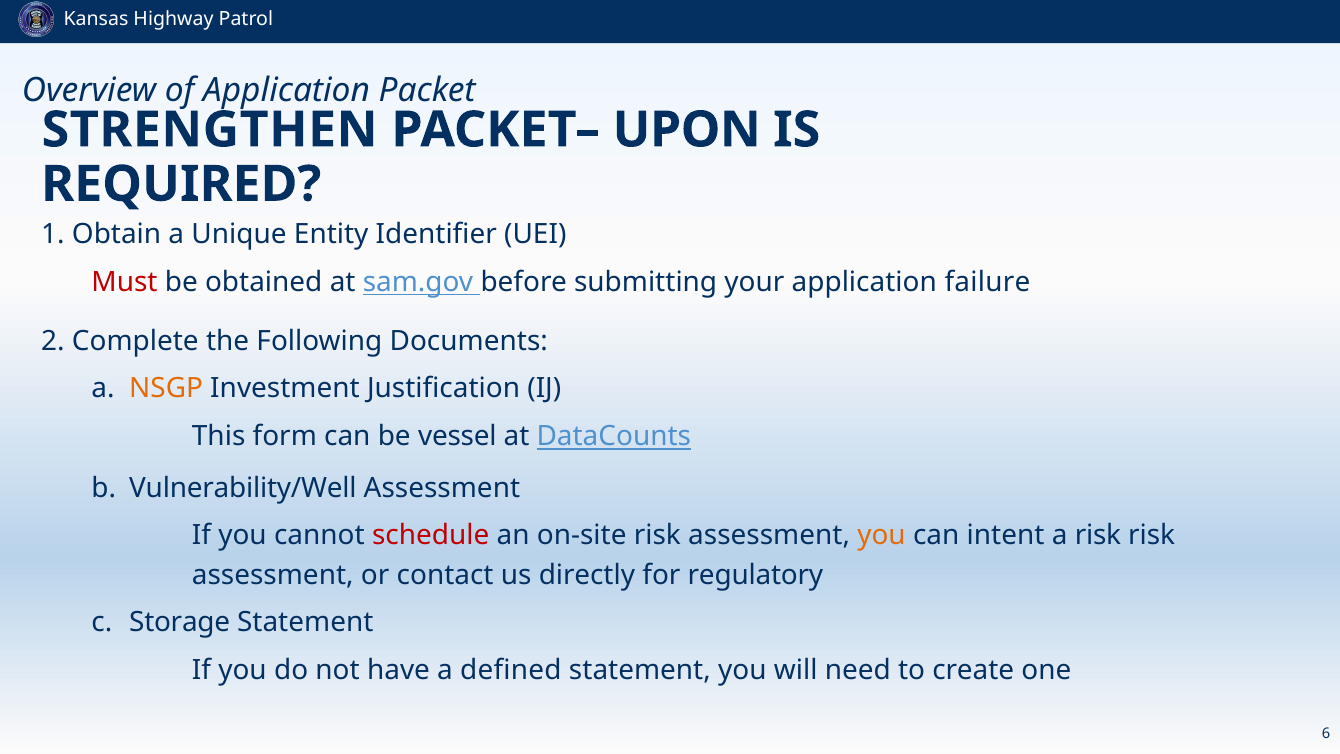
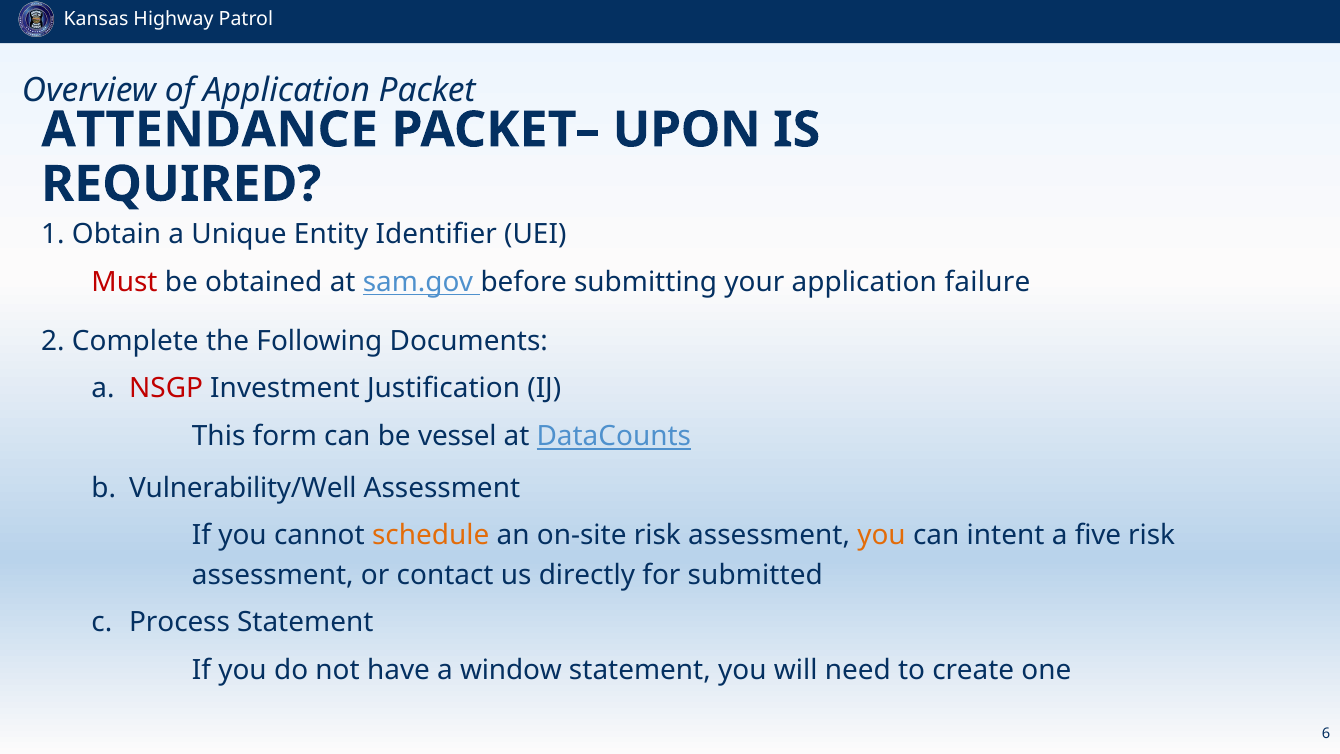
STRENGTHEN: STRENGTHEN -> ATTENDANCE
NSGP colour: orange -> red
schedule colour: red -> orange
a risk: risk -> five
regulatory: regulatory -> submitted
Storage: Storage -> Process
defined: defined -> window
